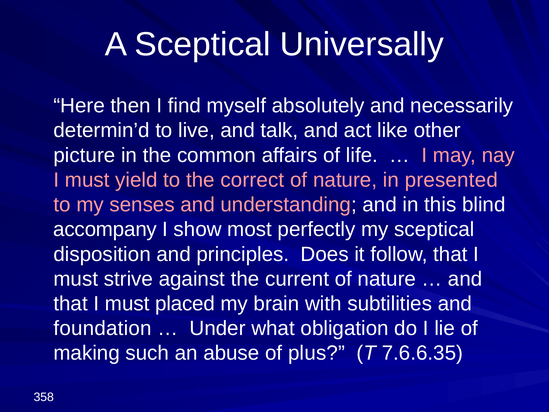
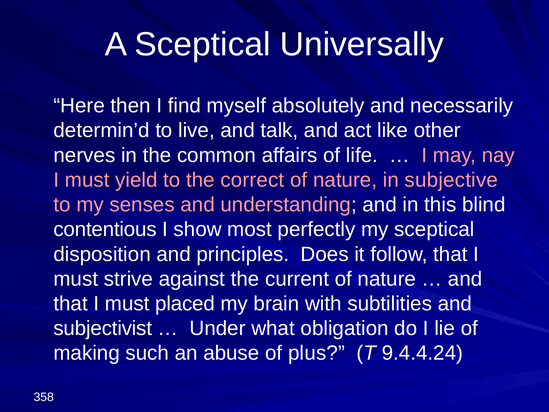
picture: picture -> nerves
presented: presented -> subjective
accompany: accompany -> contentious
foundation: foundation -> subjectivist
7.6.6.35: 7.6.6.35 -> 9.4.4.24
